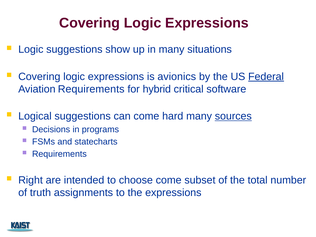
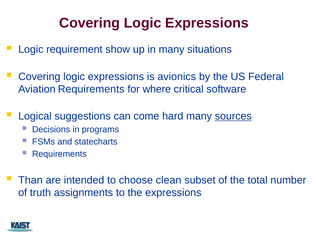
Logic suggestions: suggestions -> requirement
Federal underline: present -> none
hybrid: hybrid -> where
Right: Right -> Than
choose come: come -> clean
